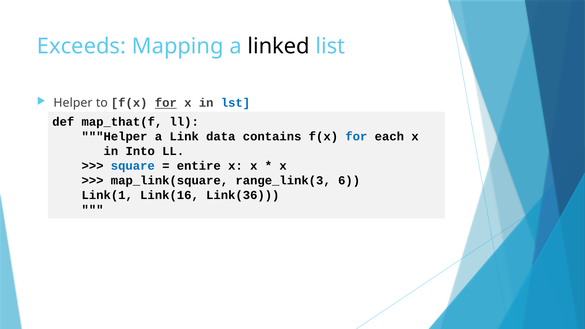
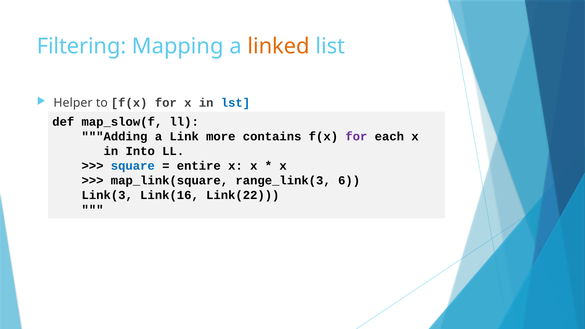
Exceeds: Exceeds -> Filtering
linked colour: black -> orange
for at (166, 103) underline: present -> none
map_that(f: map_that(f -> map_slow(f
Helper at (115, 137): Helper -> Adding
data: data -> more
for at (356, 137) colour: blue -> purple
Link(1: Link(1 -> Link(3
Link(36: Link(36 -> Link(22
